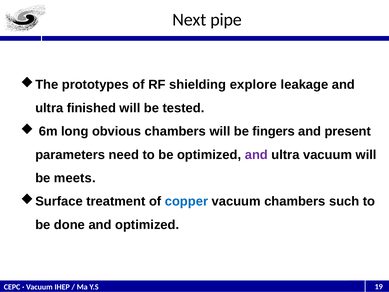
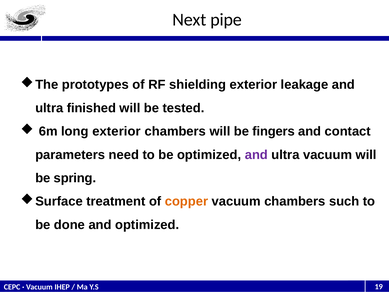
shielding explore: explore -> exterior
long obvious: obvious -> exterior
present: present -> contact
meets: meets -> spring
copper colour: blue -> orange
